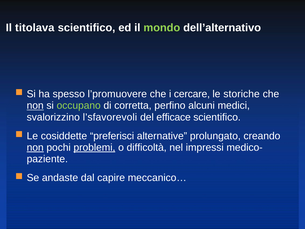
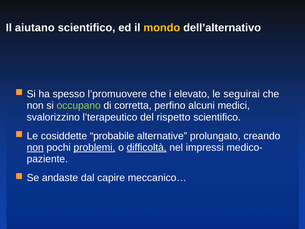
titolava: titolava -> aiutano
mondo colour: light green -> yellow
cercare: cercare -> elevato
storiche: storiche -> seguirai
non at (35, 105) underline: present -> none
l’sfavorevoli: l’sfavorevoli -> l’terapeutico
efficace: efficace -> rispetto
preferisci: preferisci -> probabile
difficoltà underline: none -> present
